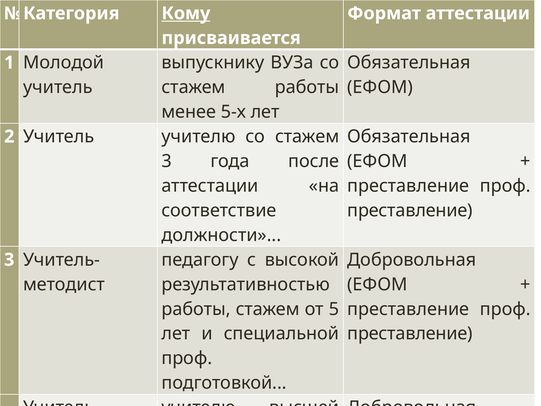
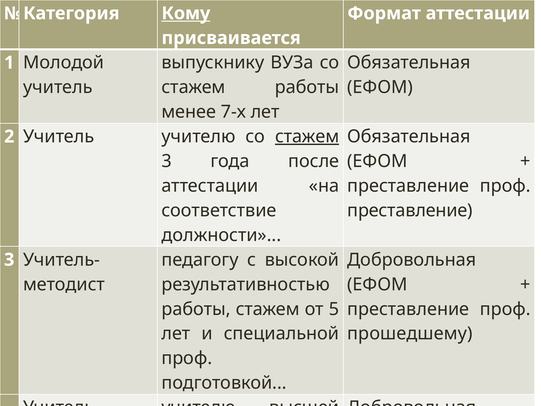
5-х: 5-х -> 7-х
стажем at (307, 136) underline: none -> present
преставление at (410, 333): преставление -> прошедшему
